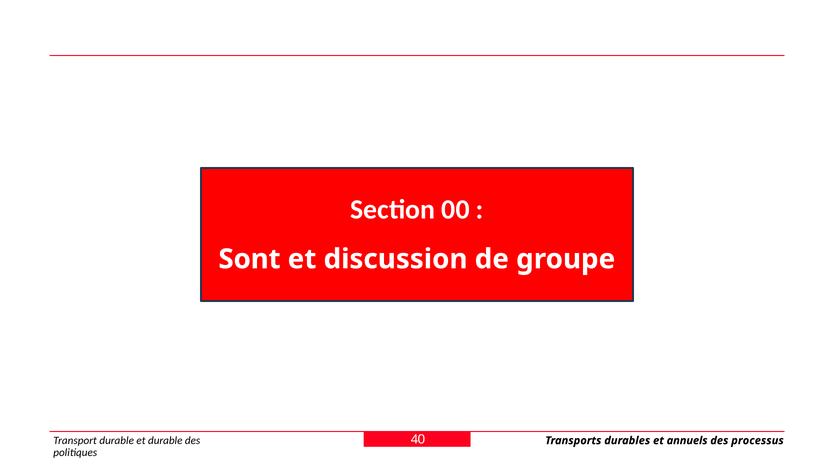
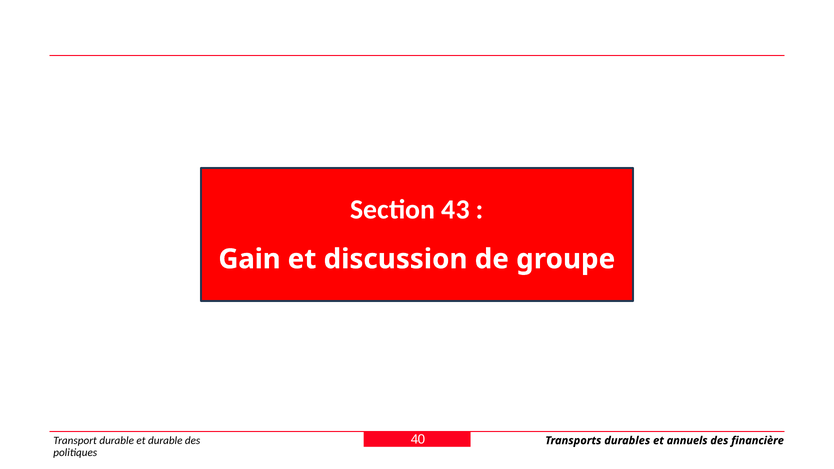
00: 00 -> 43
Sont: Sont -> Gain
processus: processus -> financière
